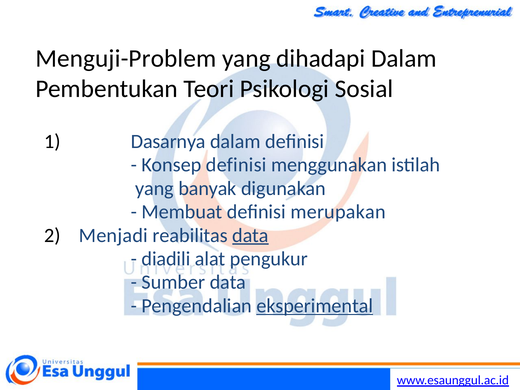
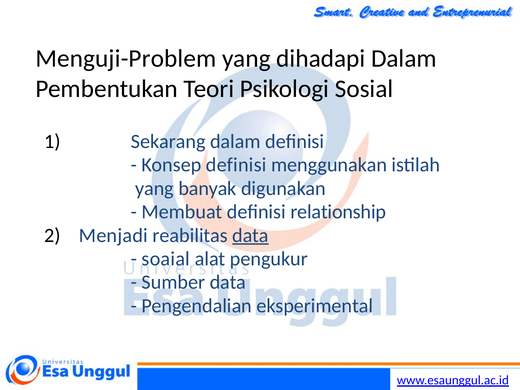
Dasarnya: Dasarnya -> Sekarang
merupakan: merupakan -> relationship
diadili: diadili -> soaial
eksperimental underline: present -> none
